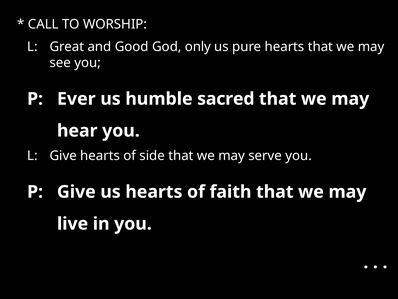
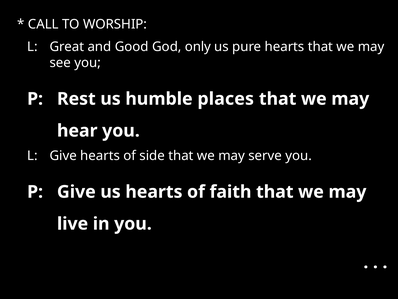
Ever: Ever -> Rest
sacred: sacred -> places
